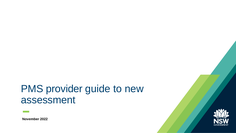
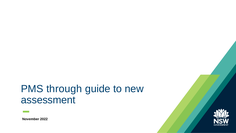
provider: provider -> through
